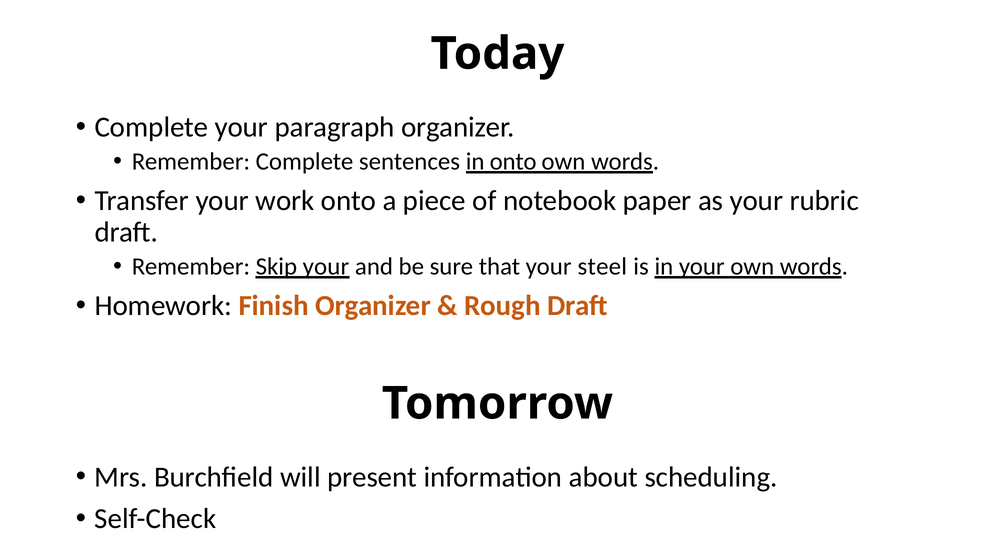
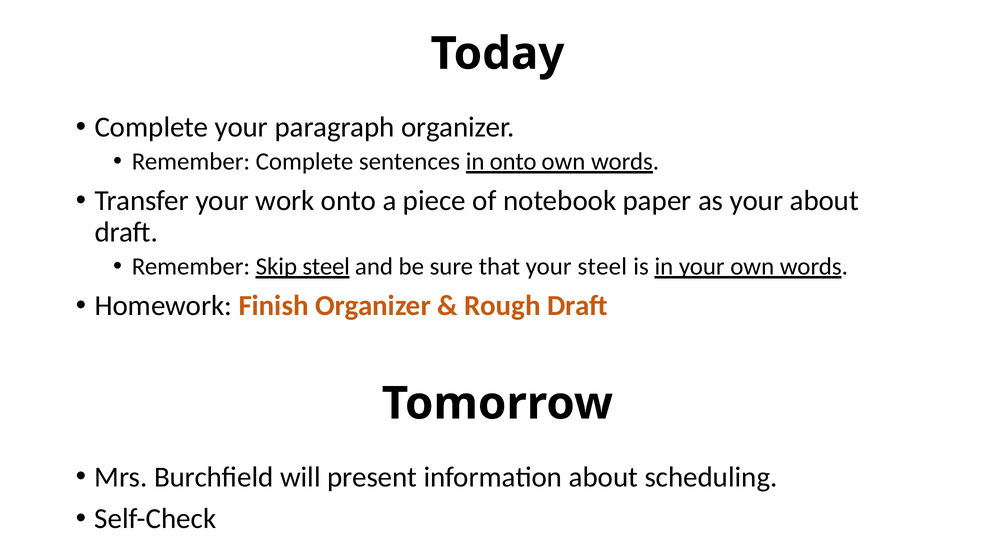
your rubric: rubric -> about
Skip your: your -> steel
